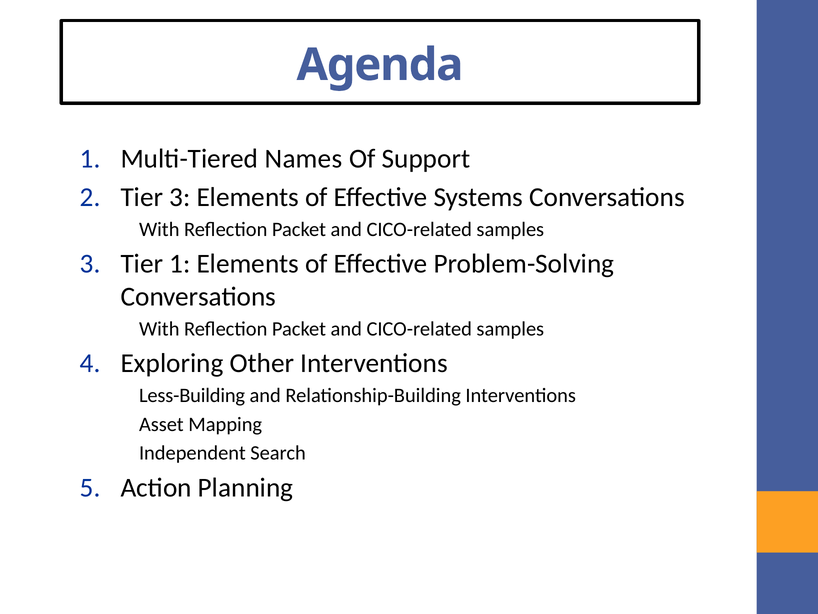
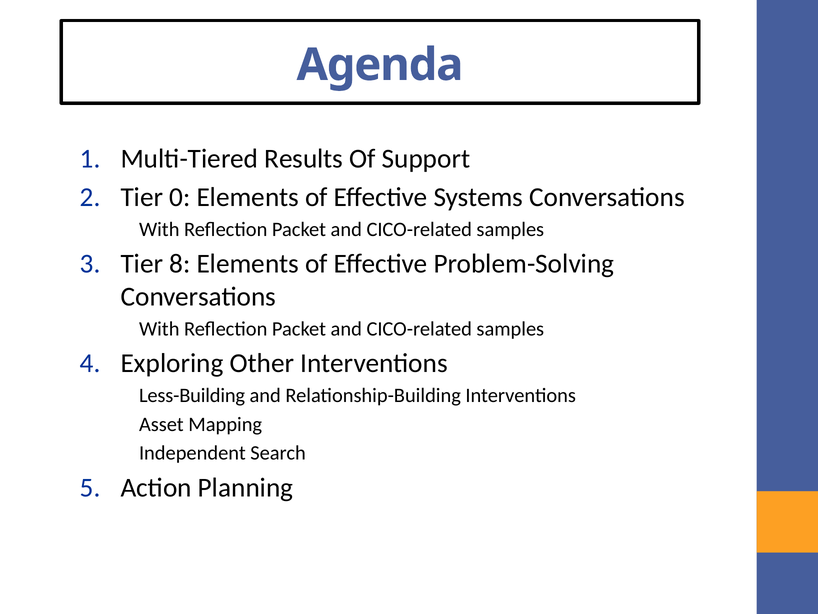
Names: Names -> Results
Tier 3: 3 -> 0
Tier 1: 1 -> 8
